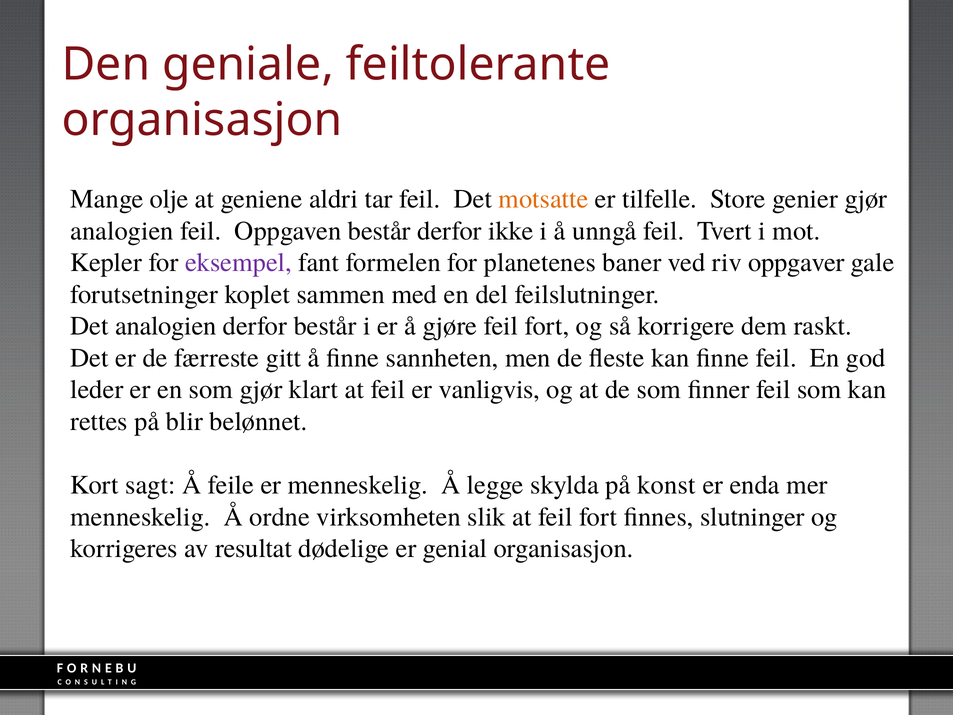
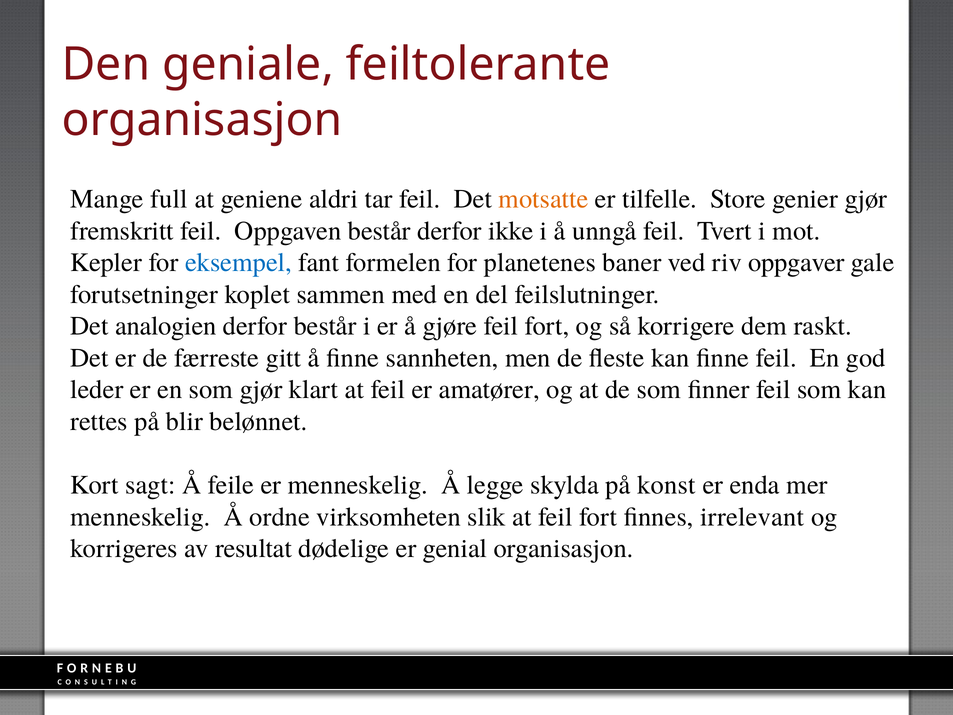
olje: olje -> full
analogien at (122, 231): analogien -> fremskritt
eksempel colour: purple -> blue
vanligvis: vanligvis -> amatører
slutninger: slutninger -> irrelevant
